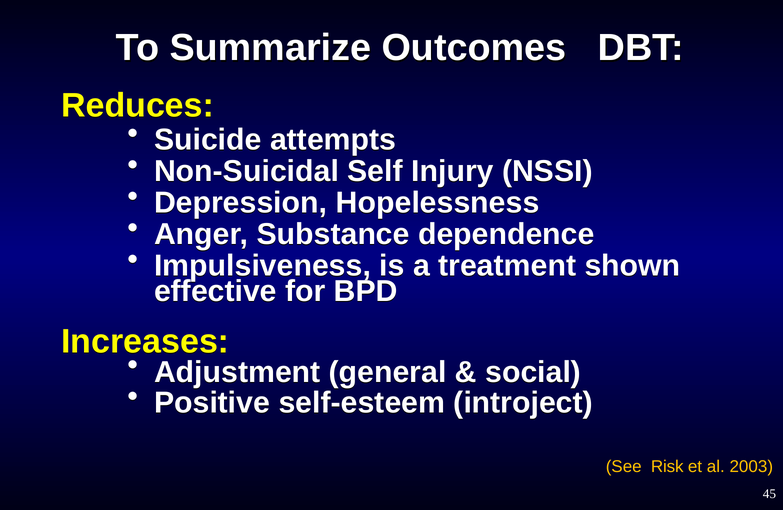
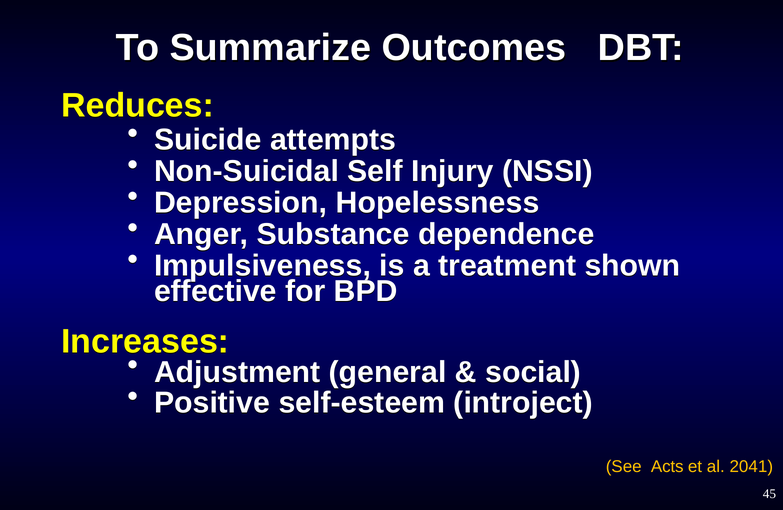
Risk: Risk -> Acts
2003: 2003 -> 2041
